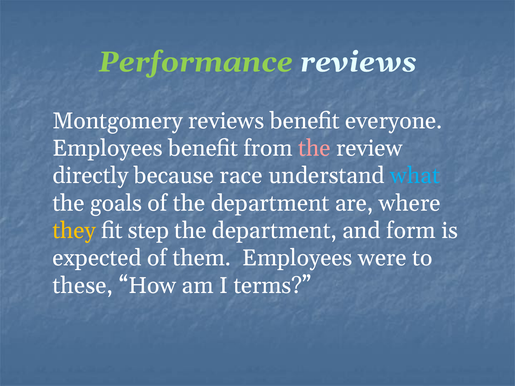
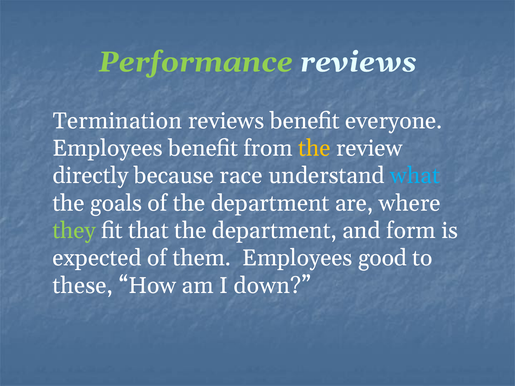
Montgomery: Montgomery -> Termination
the at (314, 148) colour: pink -> yellow
they colour: yellow -> light green
step: step -> that
were: were -> good
terms: terms -> down
